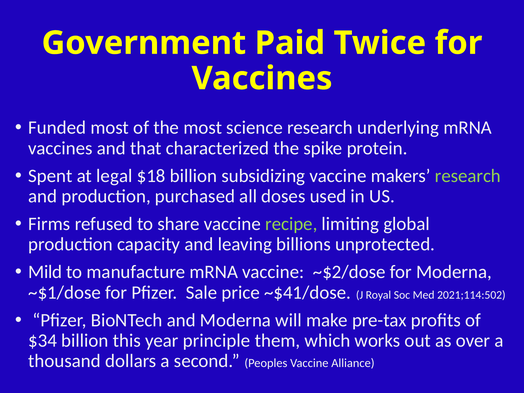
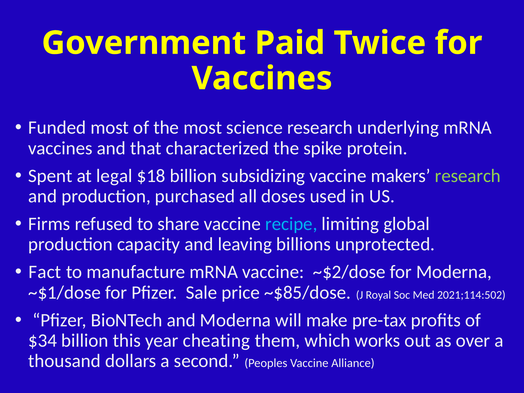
recipe colour: light green -> light blue
Mild: Mild -> Fact
~$41/dose: ~$41/dose -> ~$85/dose
principle: principle -> cheating
